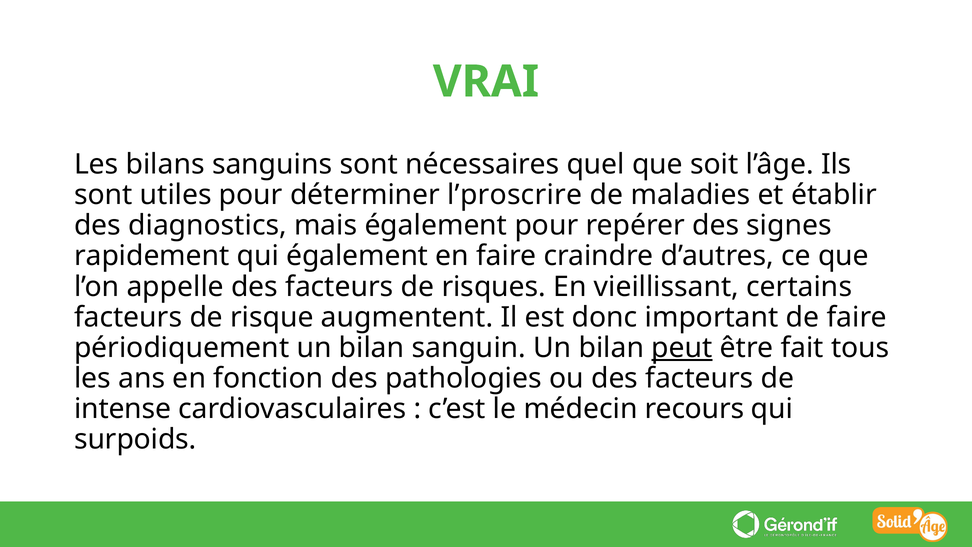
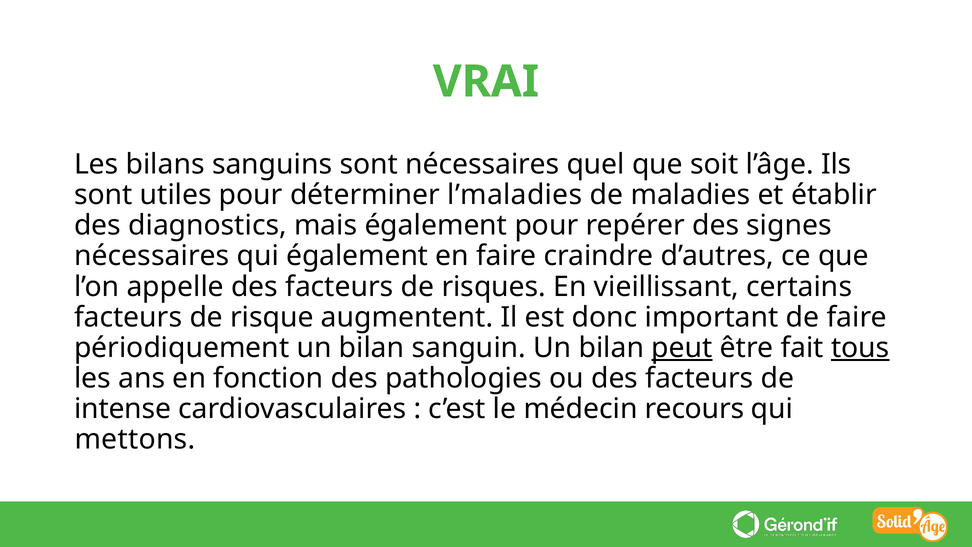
l’proscrire: l’proscrire -> l’maladies
rapidement at (152, 256): rapidement -> nécessaires
tous underline: none -> present
surpoids: surpoids -> mettons
